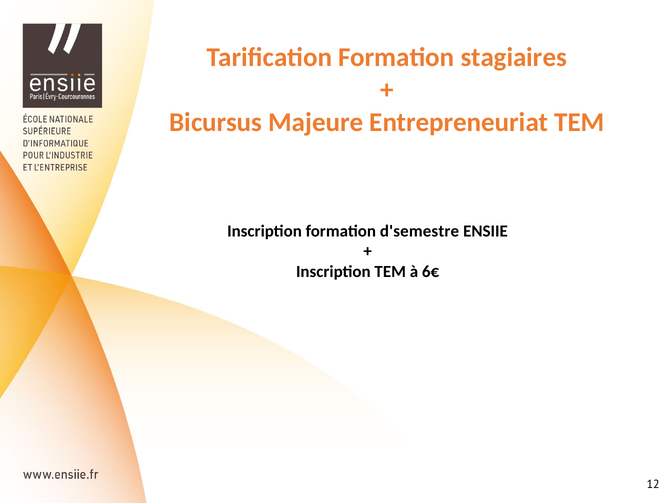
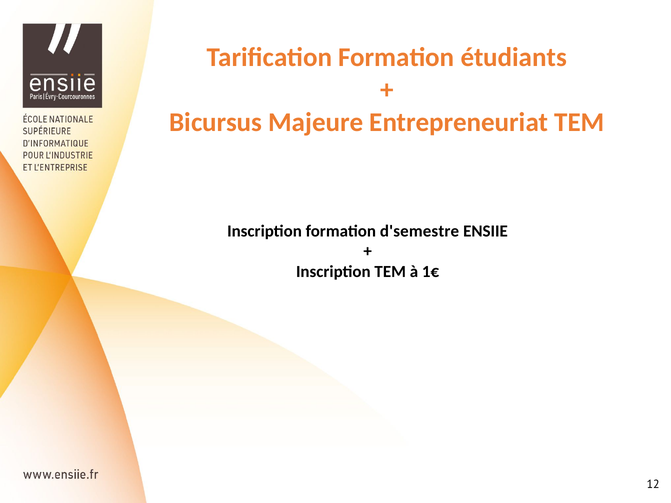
stagiaires: stagiaires -> étudiants
6€: 6€ -> 1€
